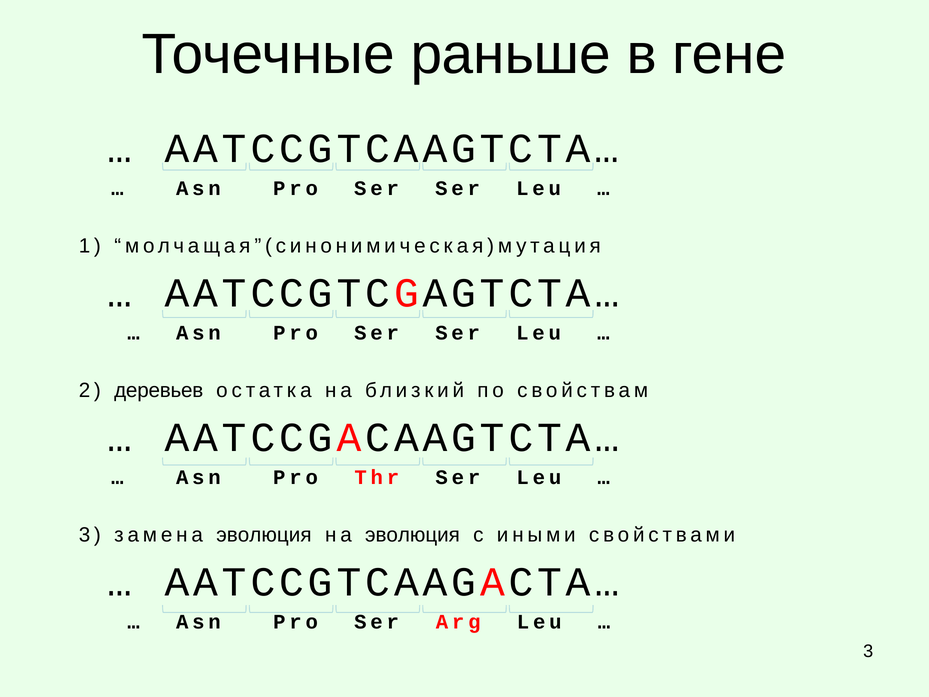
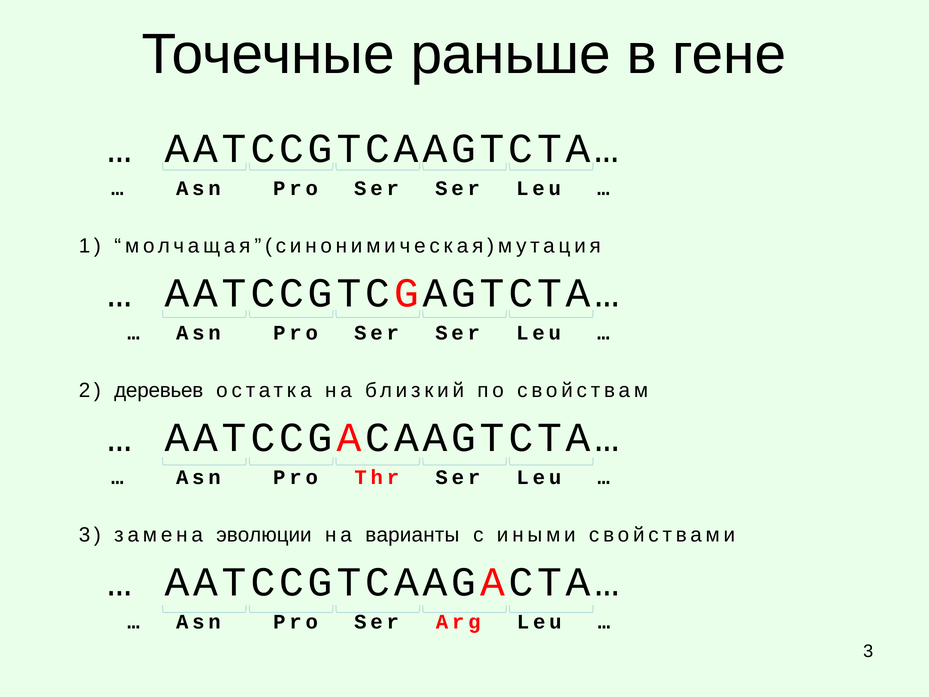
замена эволюция: эволюция -> эволюции
на эволюция: эволюция -> варианты
